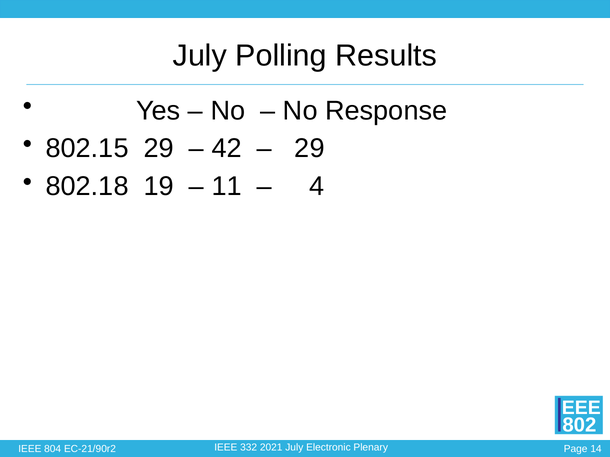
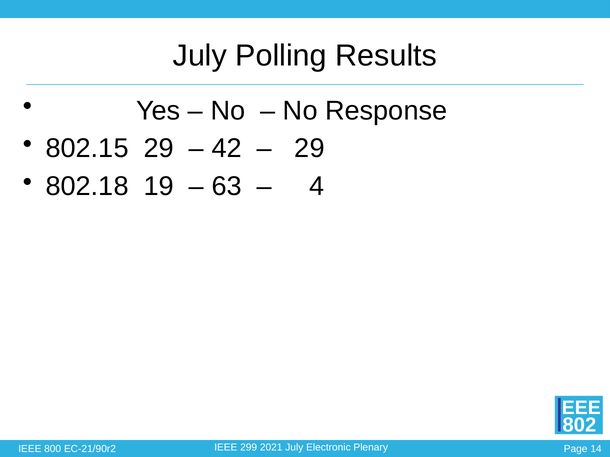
11: 11 -> 63
332: 332 -> 299
804: 804 -> 800
